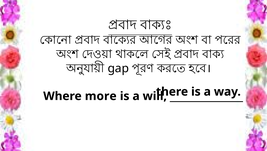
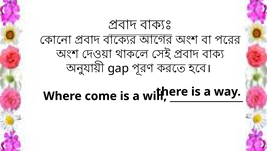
more: more -> come
